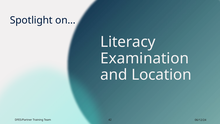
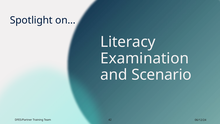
Location: Location -> Scenario
